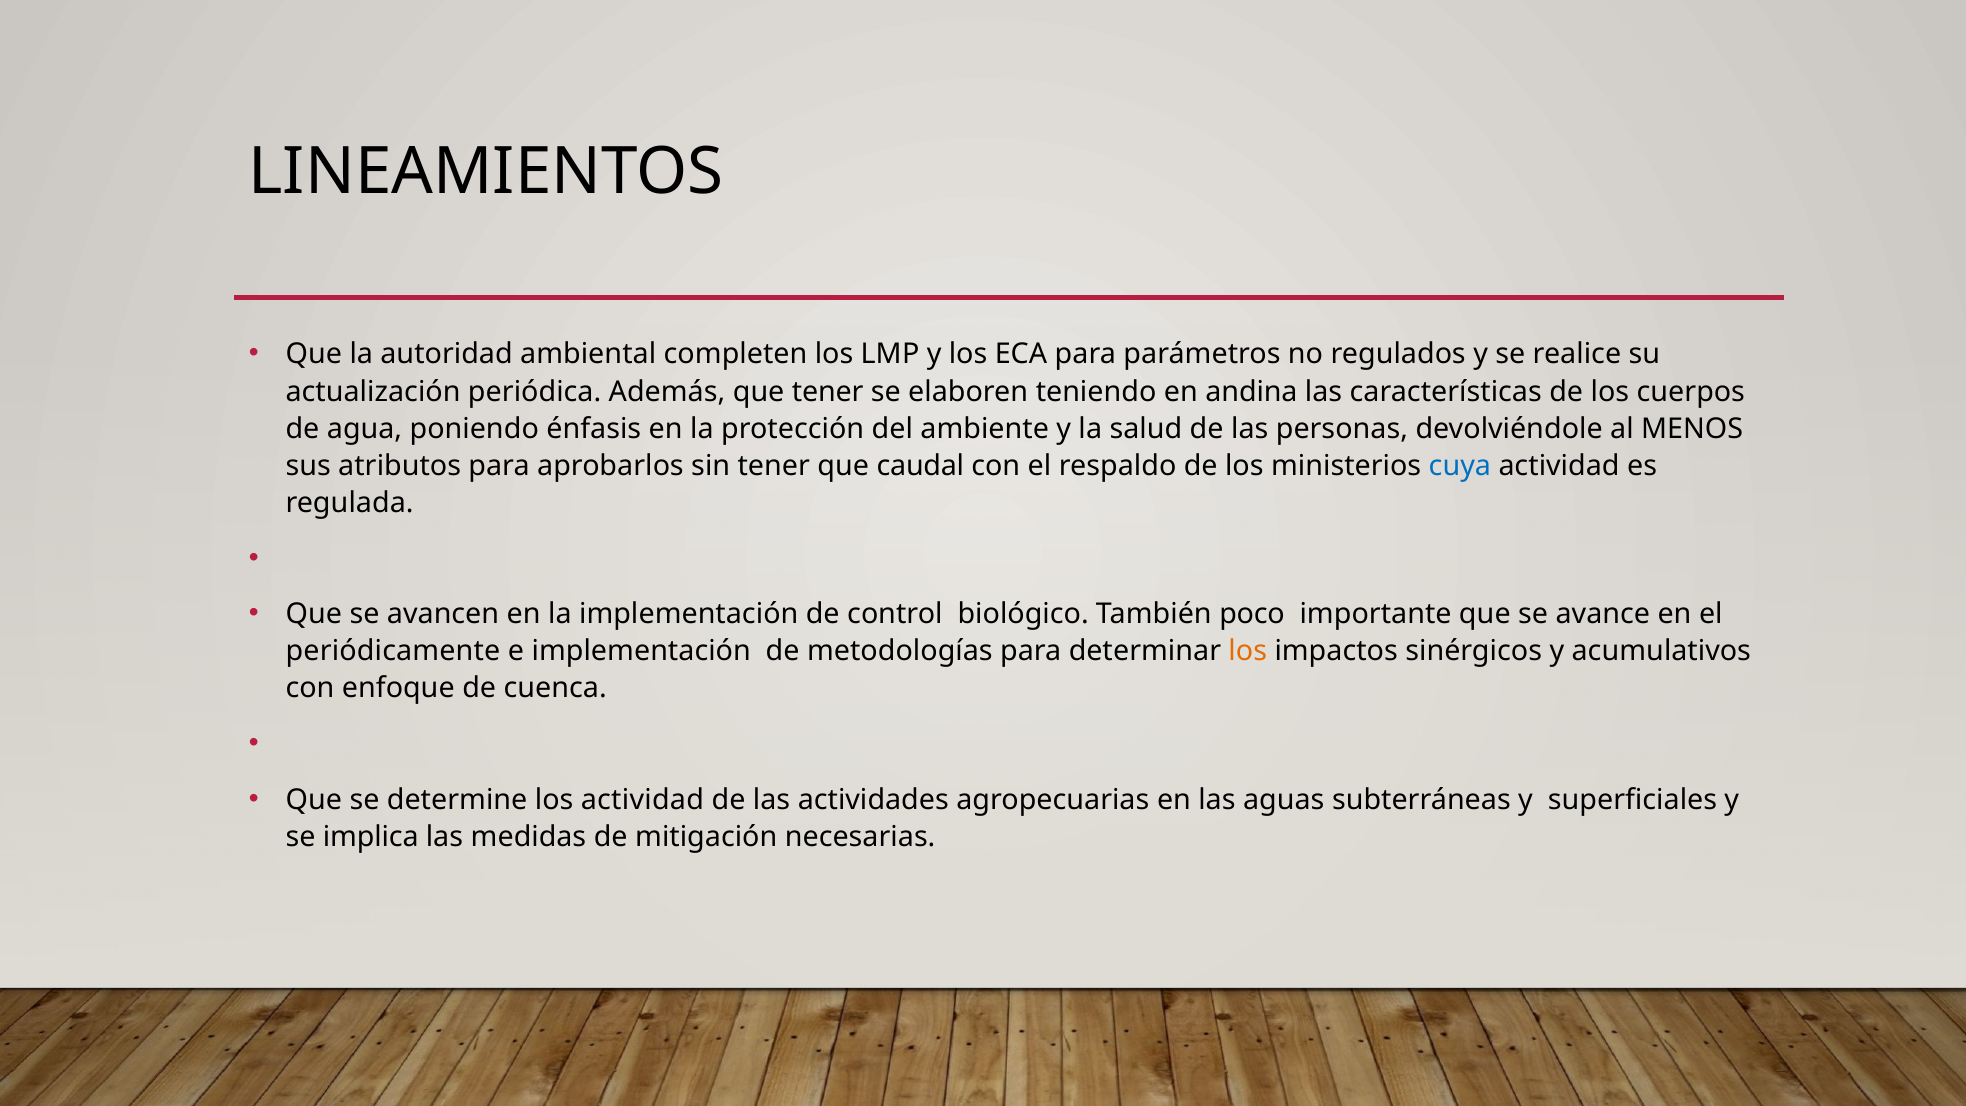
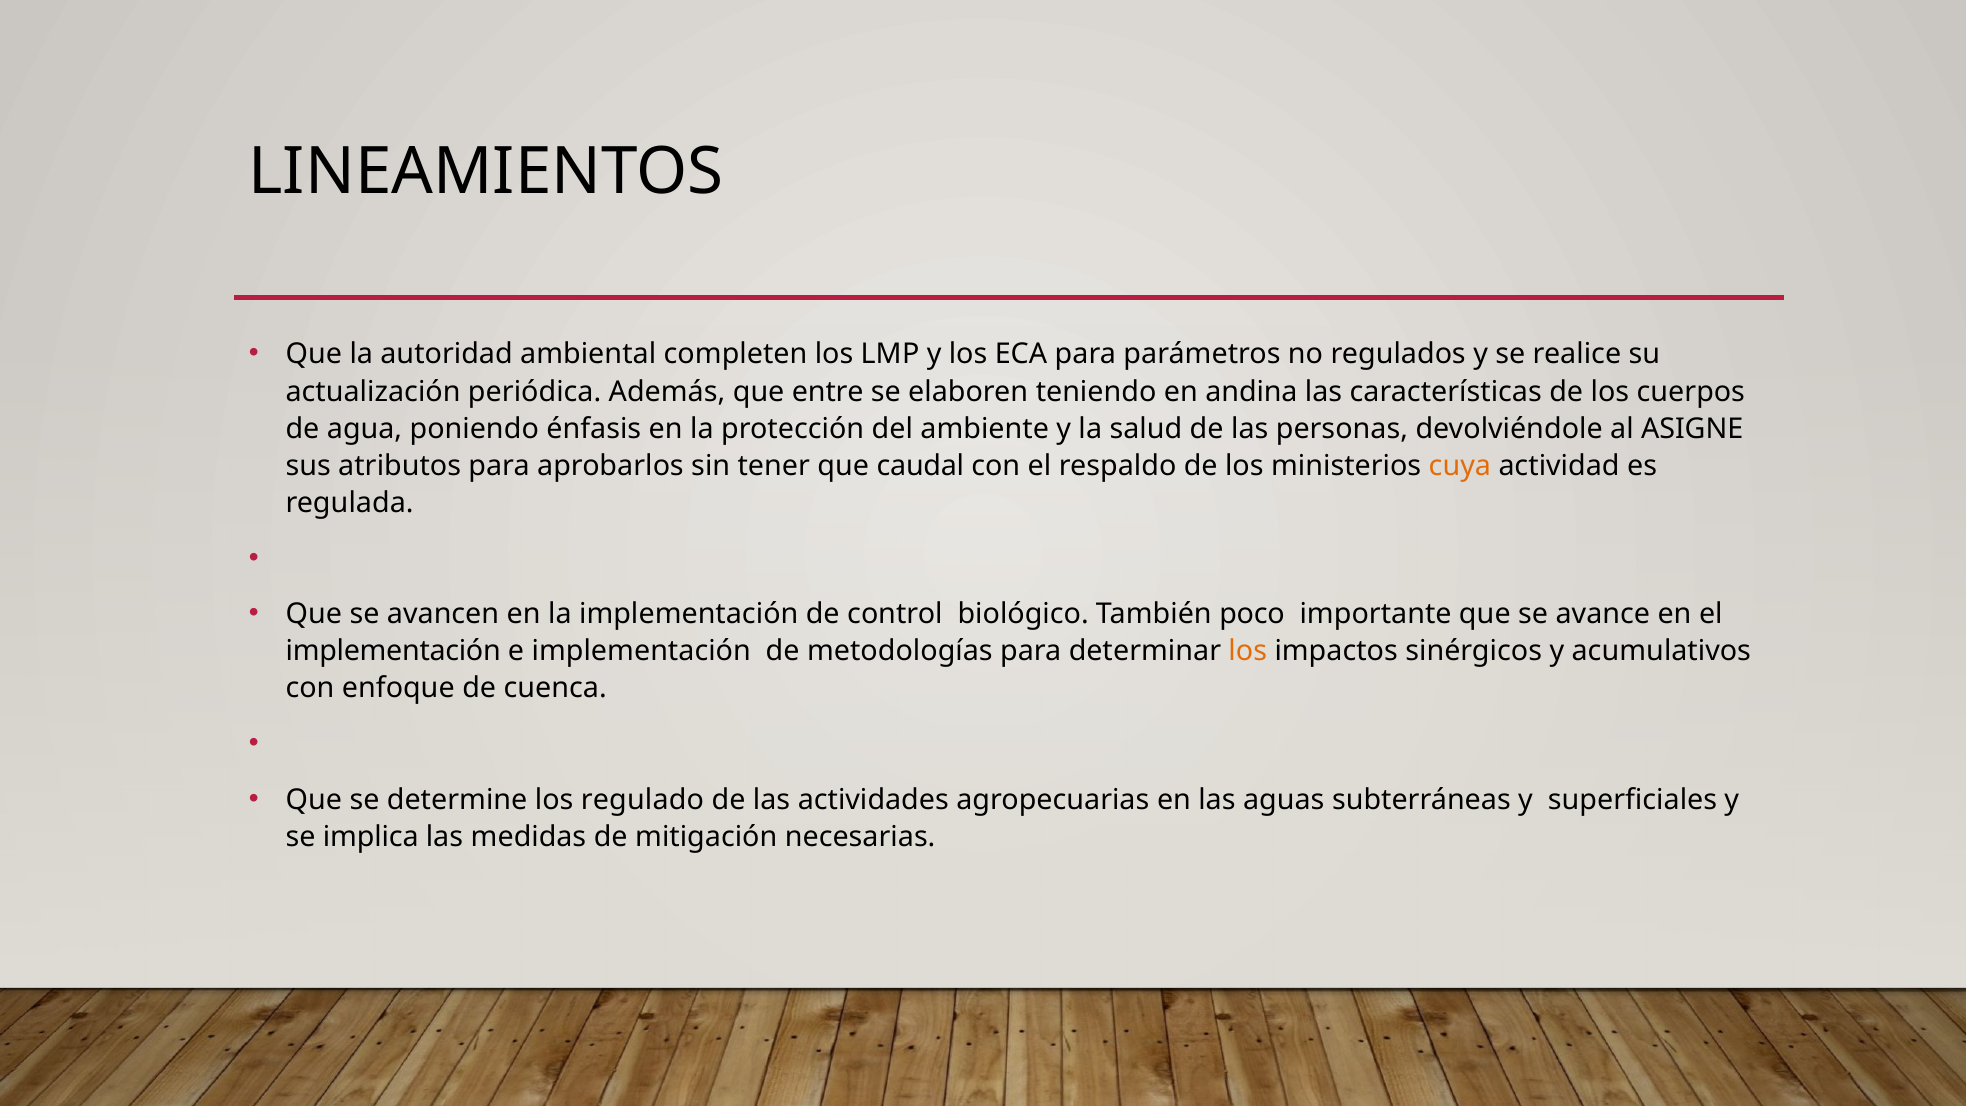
que tener: tener -> entre
MENOS: MENOS -> ASIGNE
cuya colour: blue -> orange
periódicamente at (393, 651): periódicamente -> implementación
los actividad: actividad -> regulado
